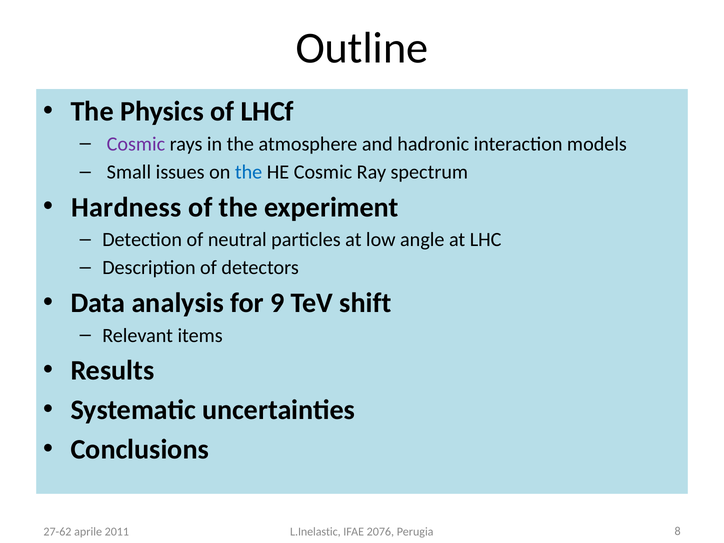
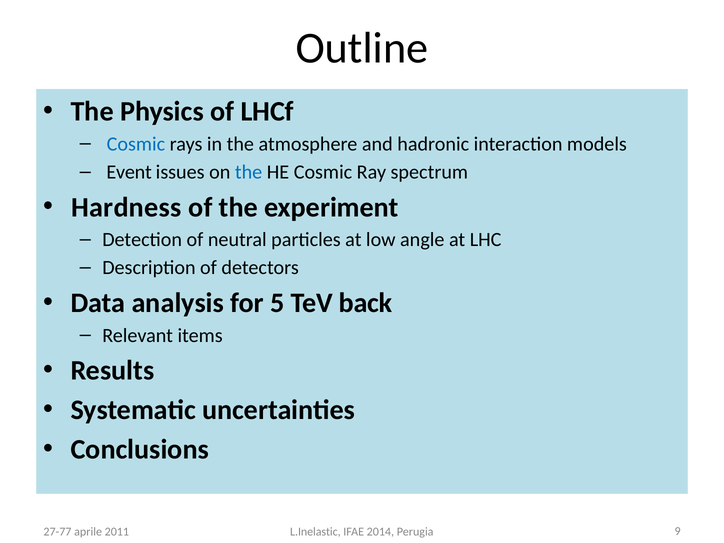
Cosmic at (136, 144) colour: purple -> blue
Small: Small -> Event
9: 9 -> 5
shift: shift -> back
27-62: 27-62 -> 27-77
2076: 2076 -> 2014
8: 8 -> 9
